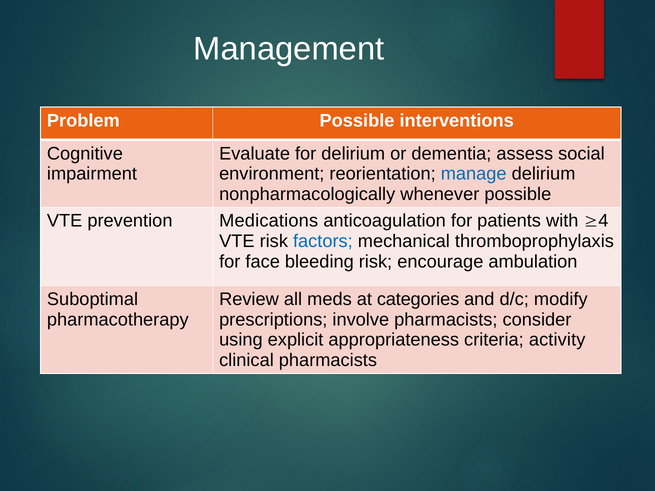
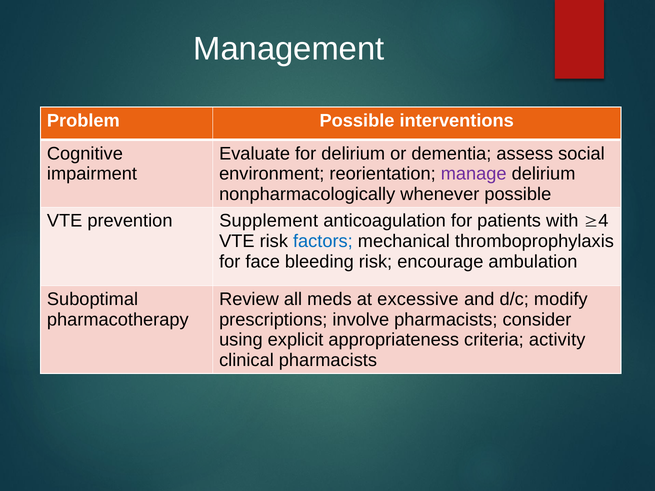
manage colour: blue -> purple
Medications: Medications -> Supplement
categories: categories -> excessive
